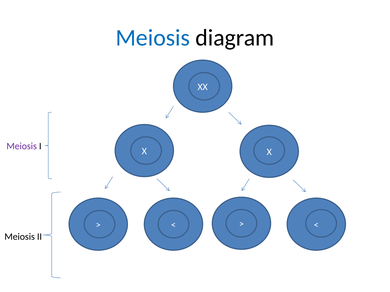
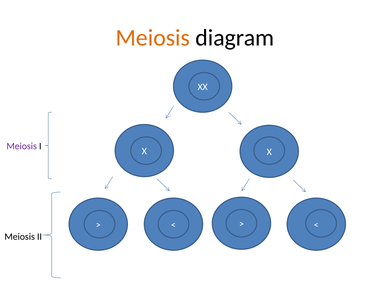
Meiosis at (153, 38) colour: blue -> orange
